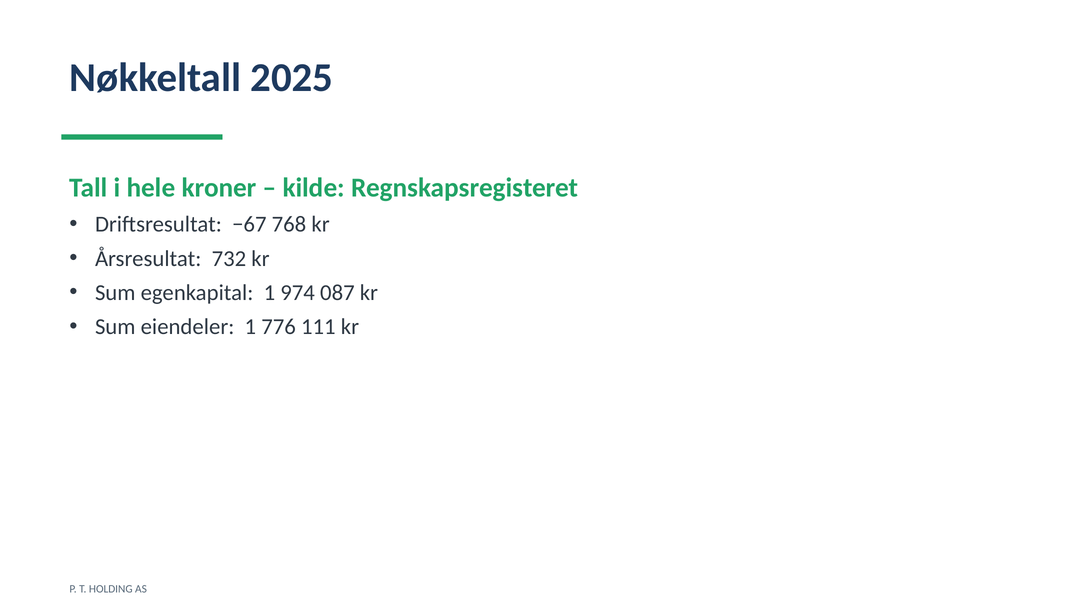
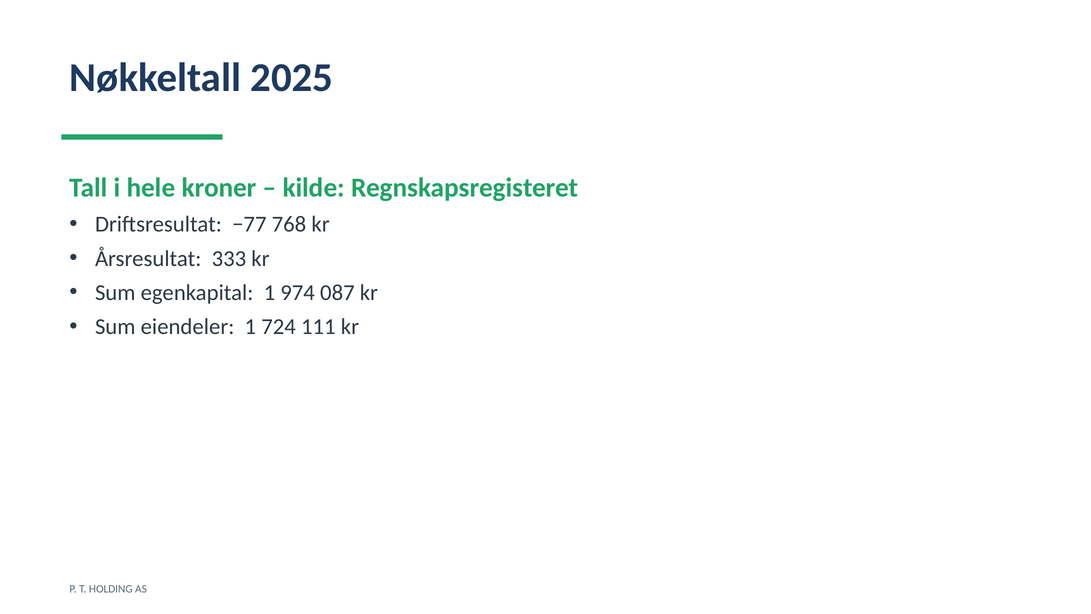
−67: −67 -> −77
732: 732 -> 333
776: 776 -> 724
